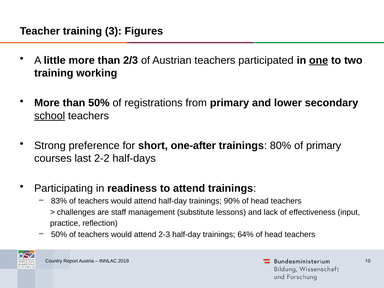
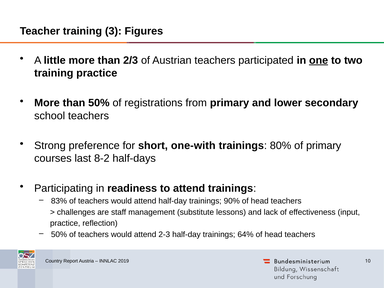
training working: working -> practice
school underline: present -> none
one-after: one-after -> one-with
2-2: 2-2 -> 8-2
